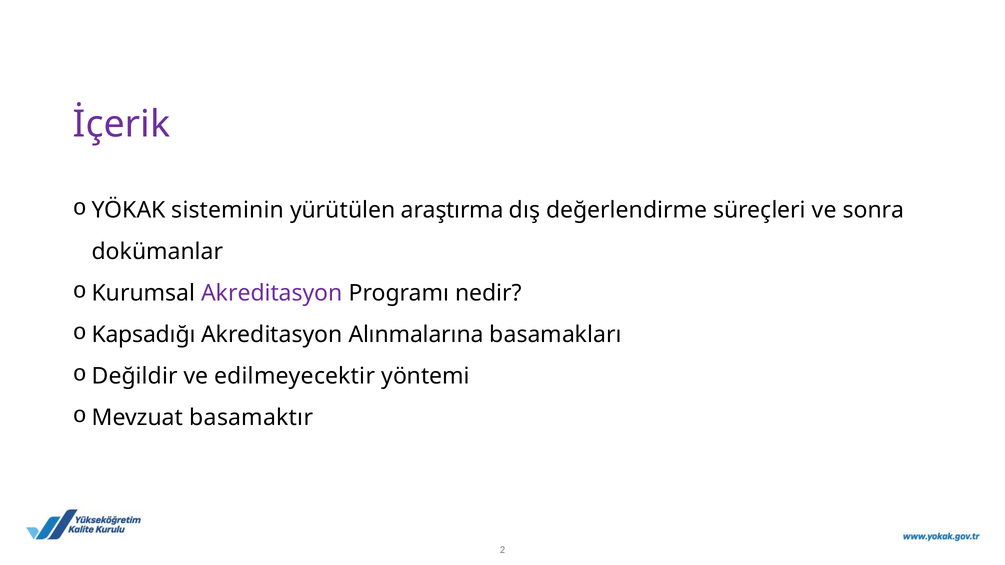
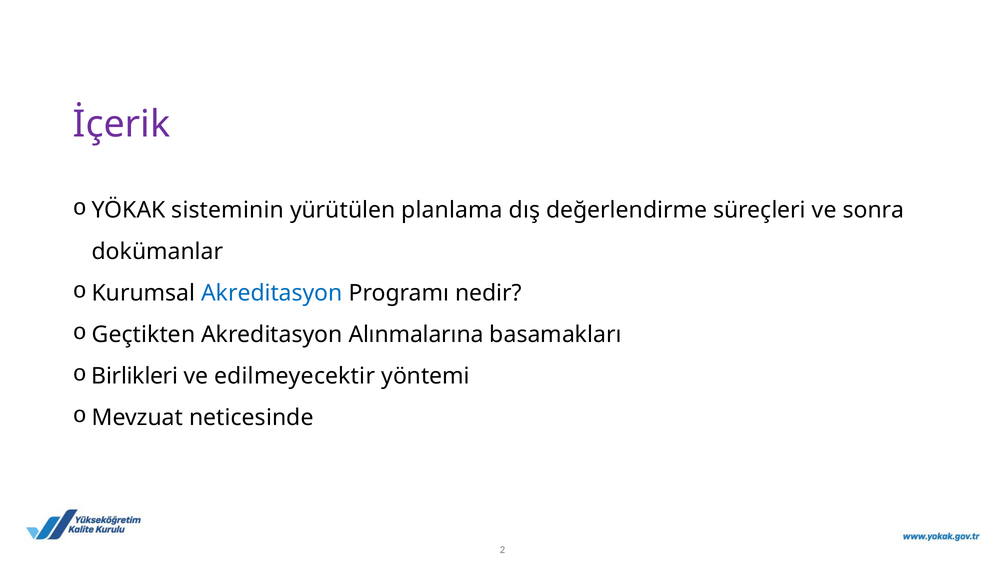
araştırma: araştırma -> planlama
Akreditasyon at (272, 293) colour: purple -> blue
Kapsadığı: Kapsadığı -> Geçtikten
Değildir: Değildir -> Birlikleri
basamaktır: basamaktır -> neticesinde
